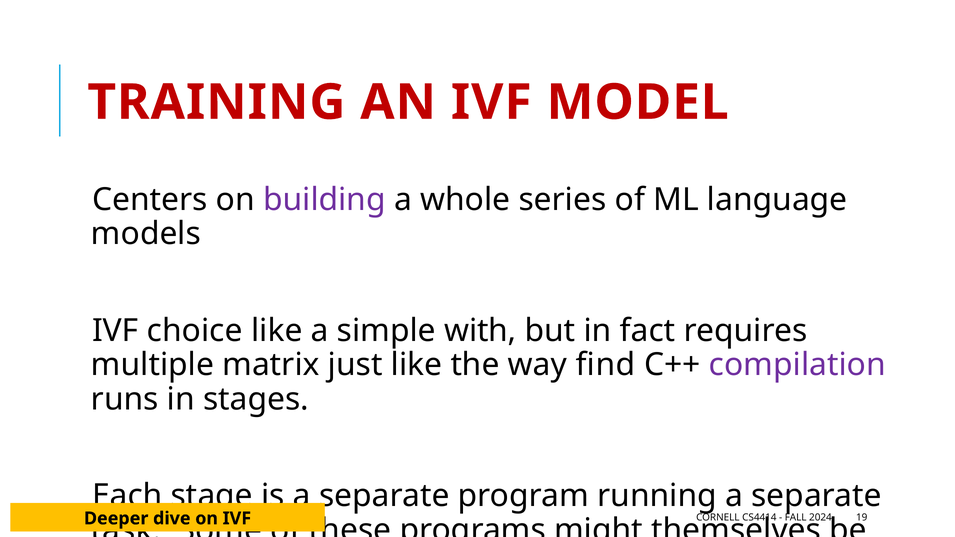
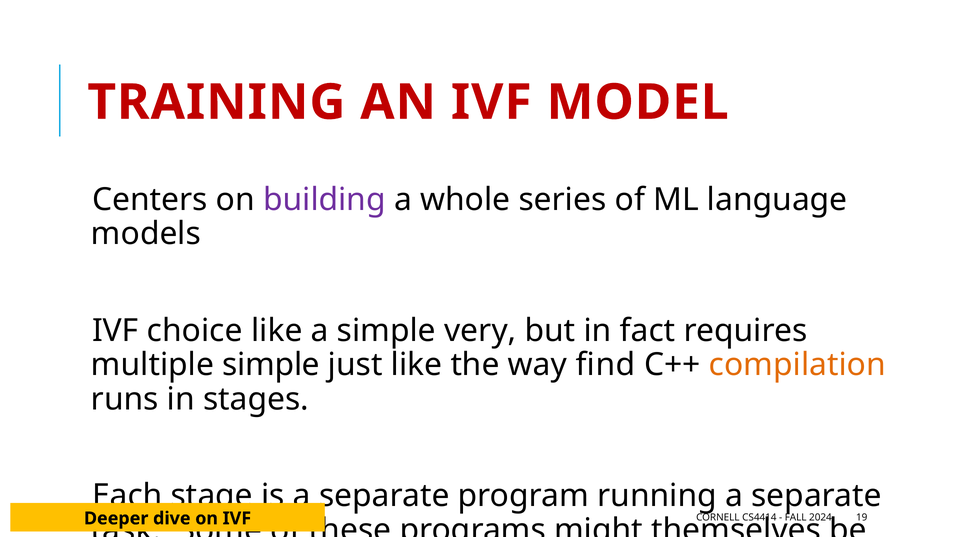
with: with -> very
multiple matrix: matrix -> simple
compilation colour: purple -> orange
